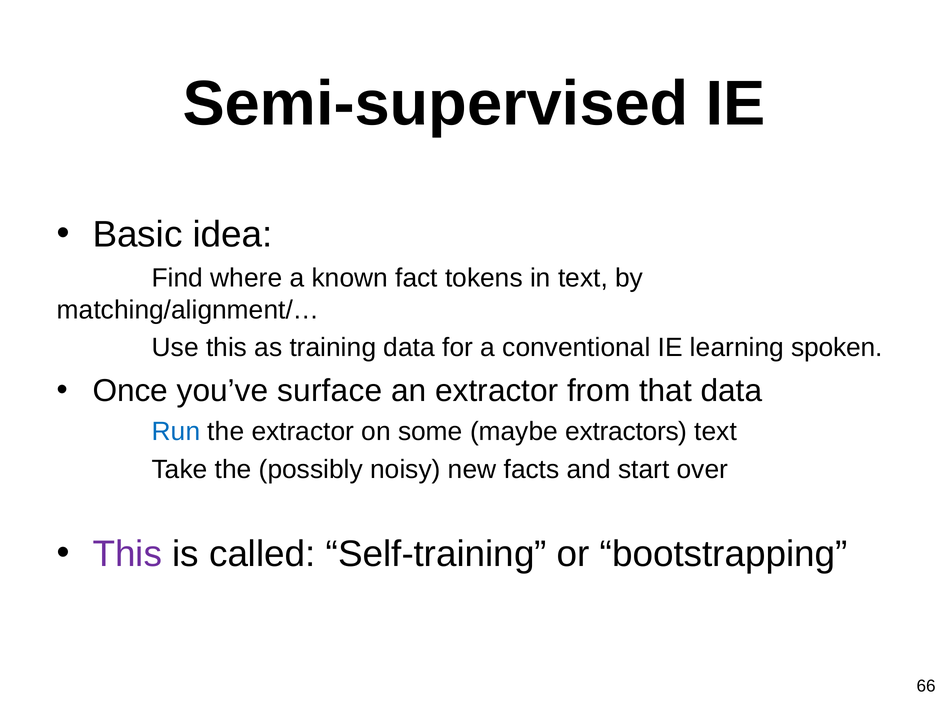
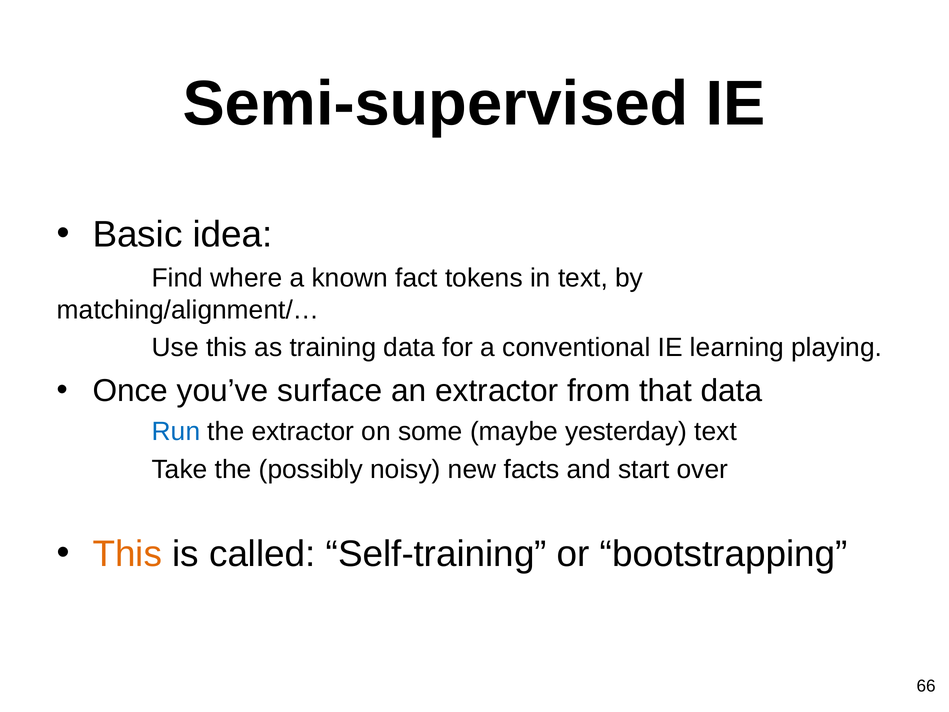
spoken: spoken -> playing
extractors: extractors -> yesterday
This at (127, 554) colour: purple -> orange
